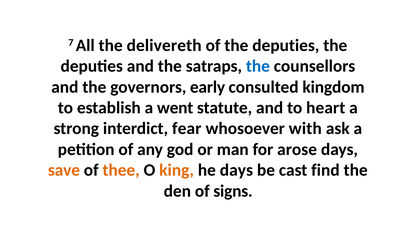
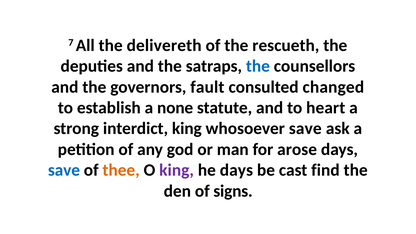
of the deputies: deputies -> rescueth
early: early -> fault
kingdom: kingdom -> changed
went: went -> none
interdict fear: fear -> king
whosoever with: with -> save
save at (64, 170) colour: orange -> blue
king at (177, 170) colour: orange -> purple
